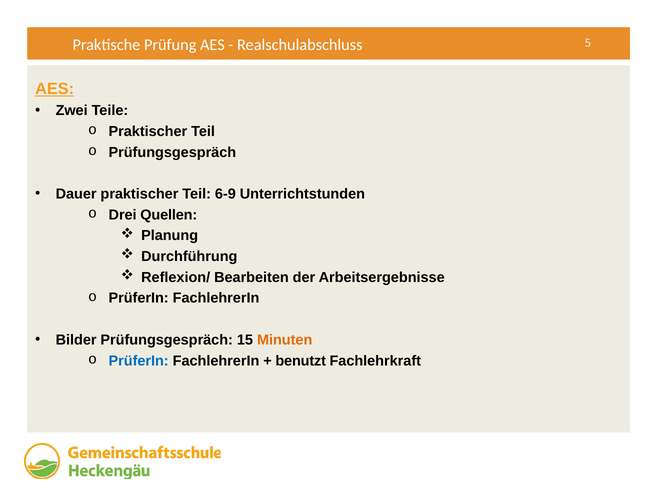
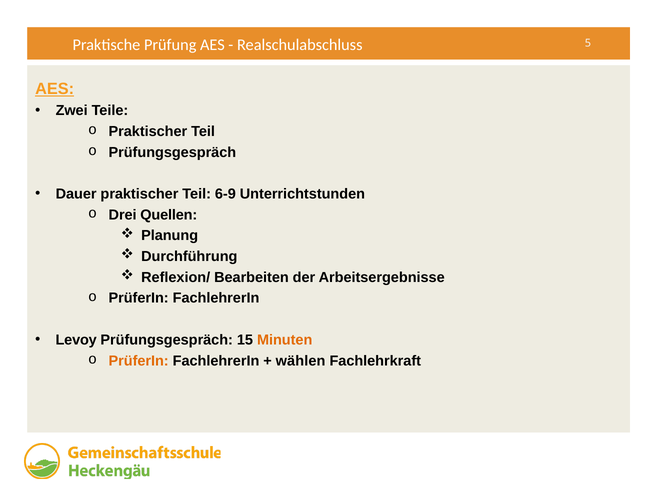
Bilder: Bilder -> Levoy
PrüferIn at (139, 361) colour: blue -> orange
benutzt: benutzt -> wählen
